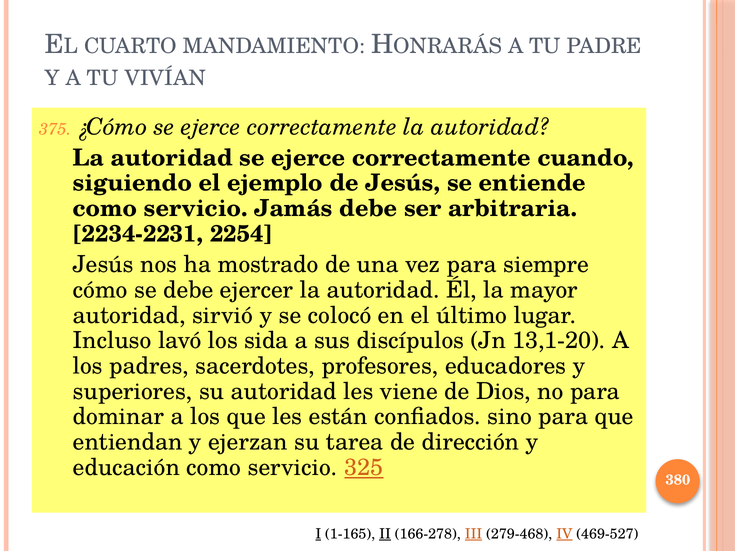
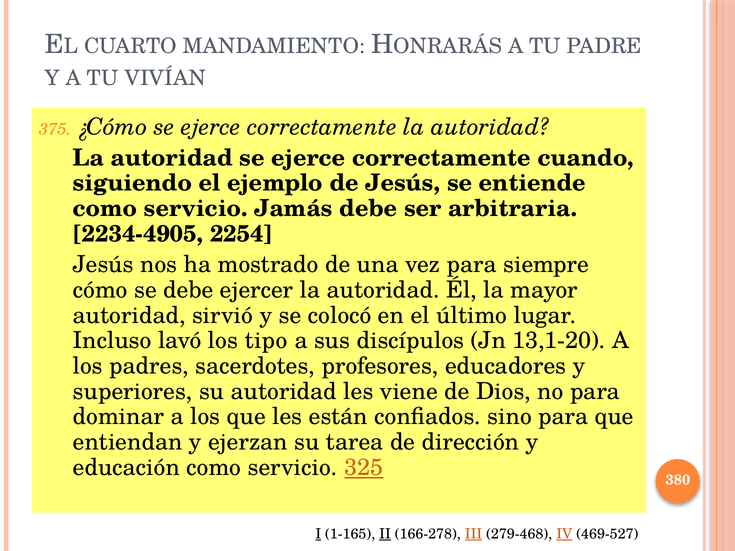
2234-2231: 2234-2231 -> 2234-4905
sida: sida -> tipo
